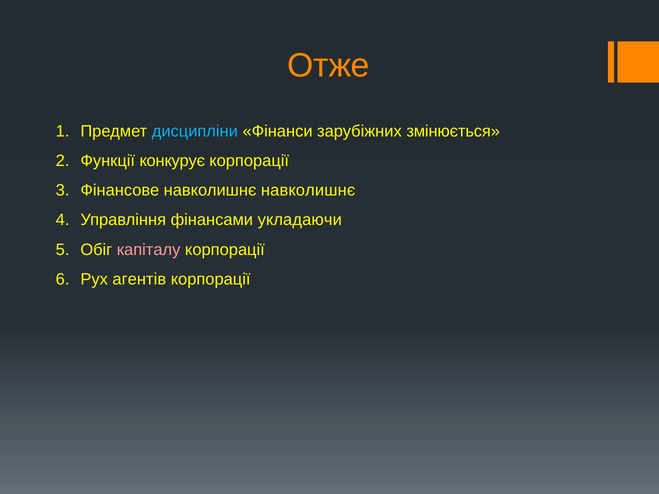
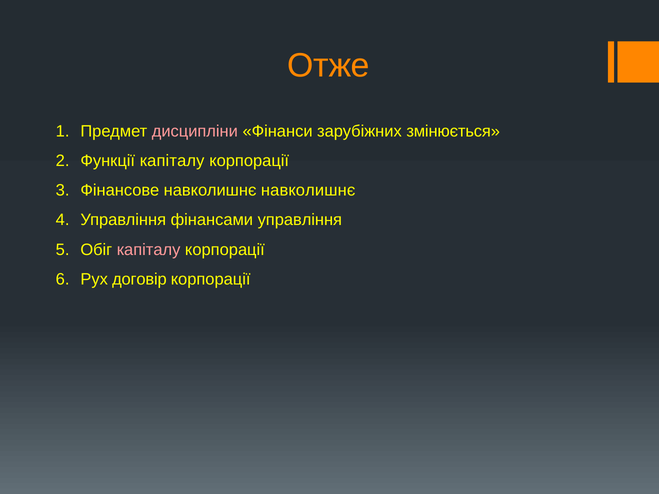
дисципліни colour: light blue -> pink
Функції конкурує: конкурує -> капіталу
фінансами укладаючи: укладаючи -> управління
агентів: агентів -> договір
